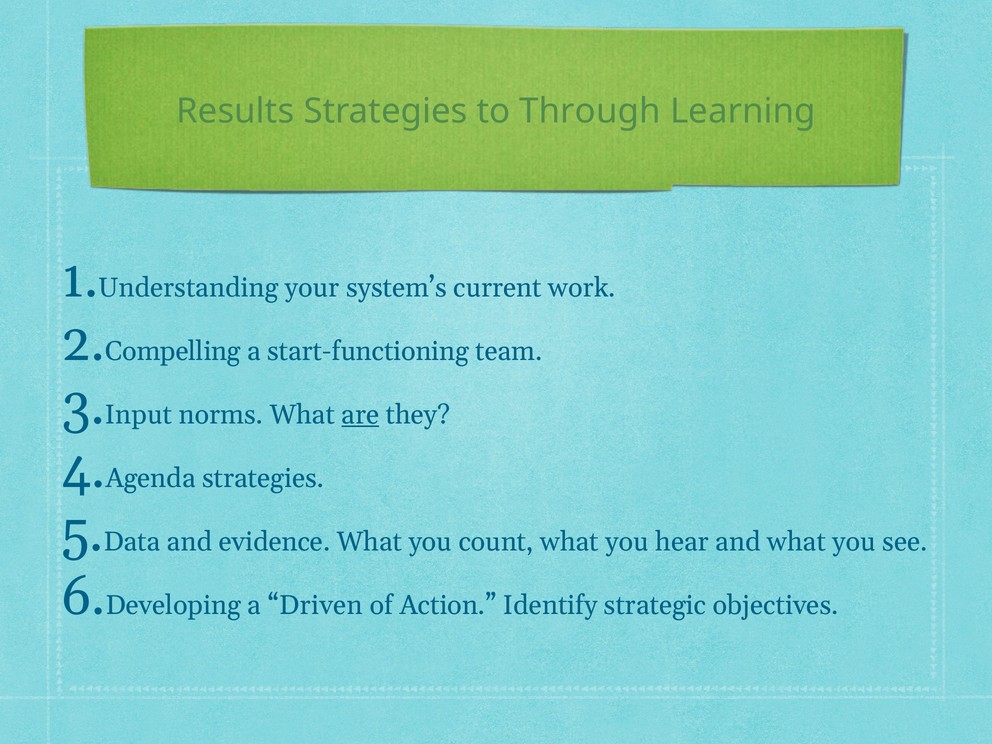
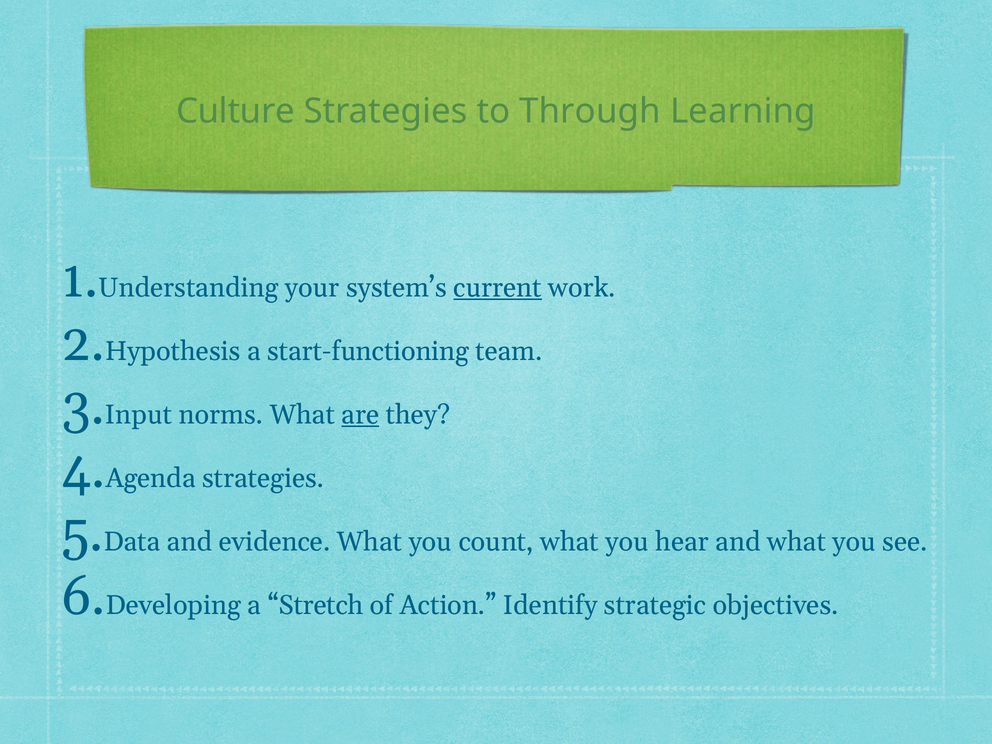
Results: Results -> Culture
current underline: none -> present
Compelling: Compelling -> Hypothesis
Driven: Driven -> Stretch
